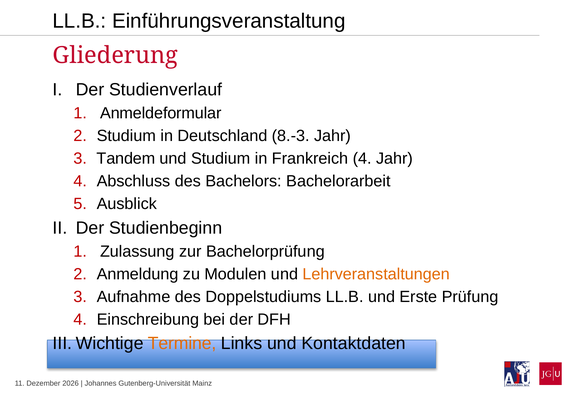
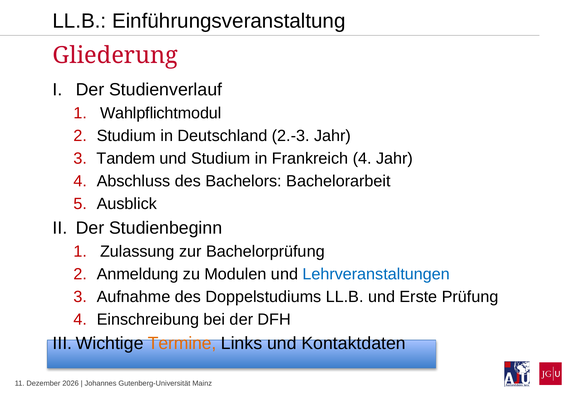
Anmeldeformular: Anmeldeformular -> Wahlpflichtmodul
8.-3: 8.-3 -> 2.-3
Lehrveranstaltungen colour: orange -> blue
